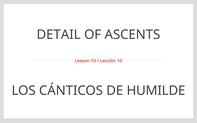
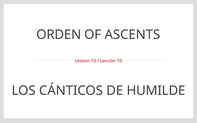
DETAIL: DETAIL -> ORDEN
